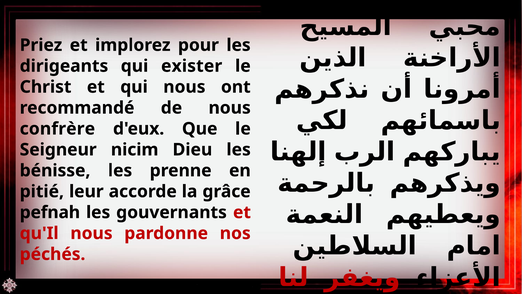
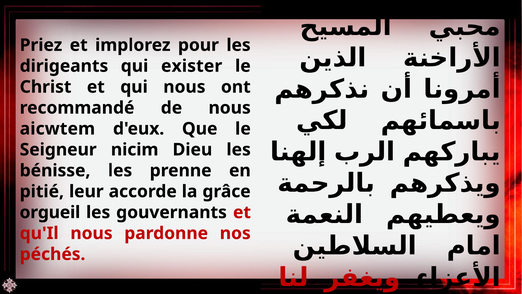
confrère: confrère -> aicwtem
pefnah: pefnah -> orgueil
